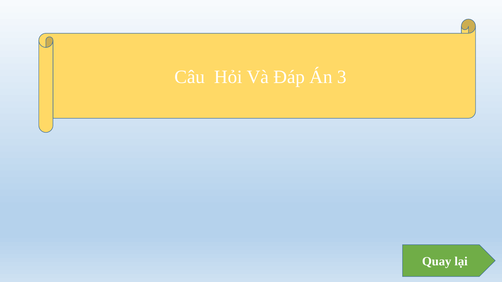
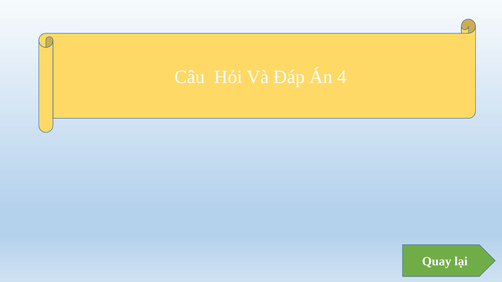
3: 3 -> 4
